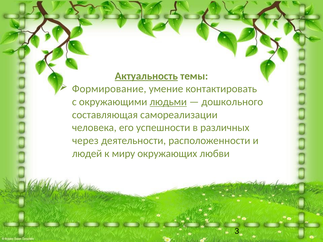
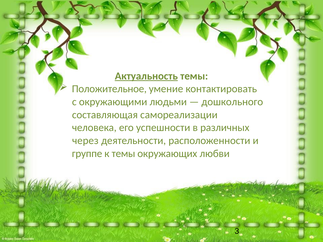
Формирование: Формирование -> Положительное
людьми underline: present -> none
людей: людей -> группе
к миру: миру -> темы
